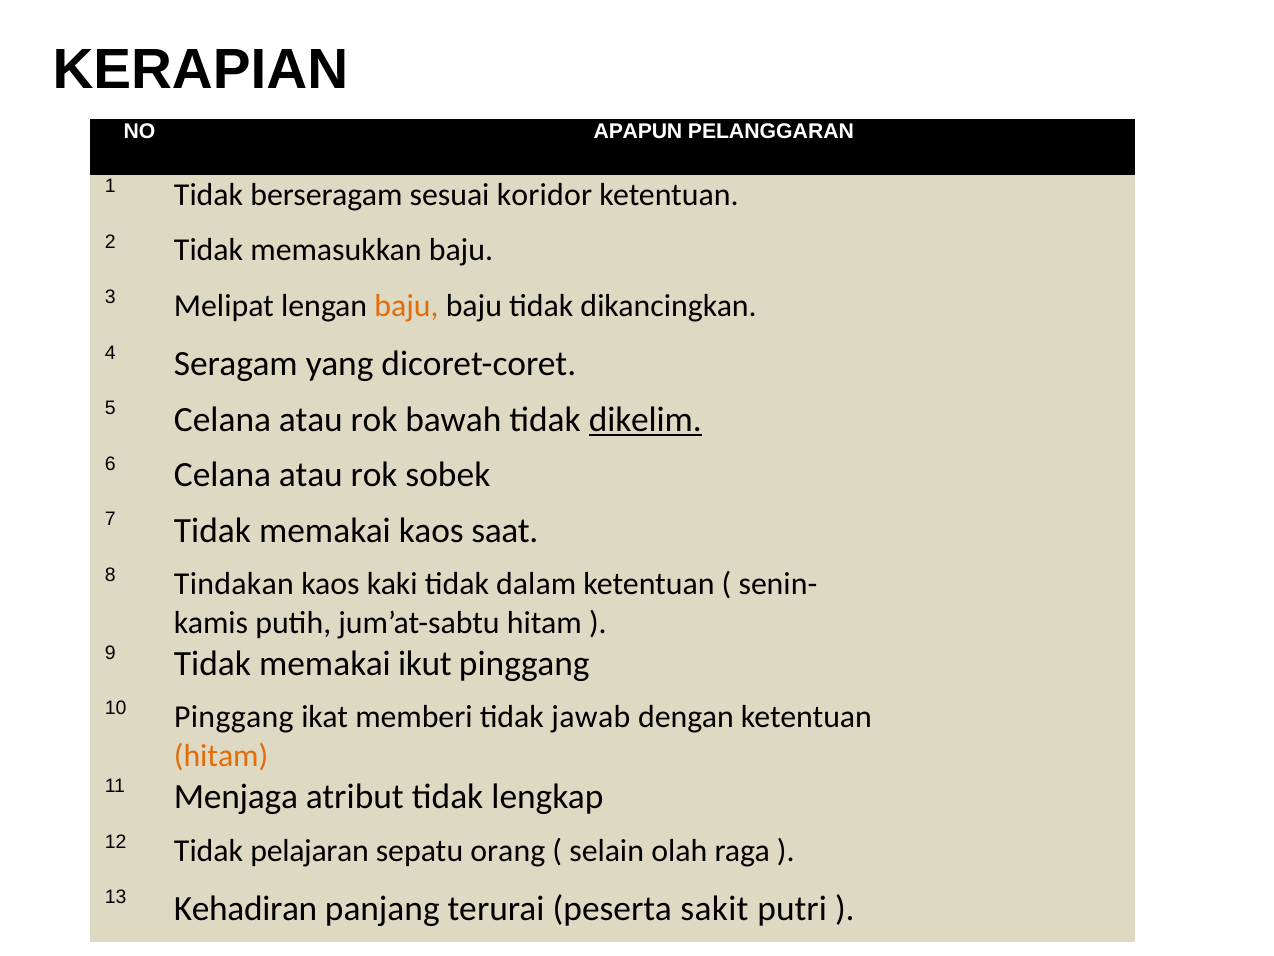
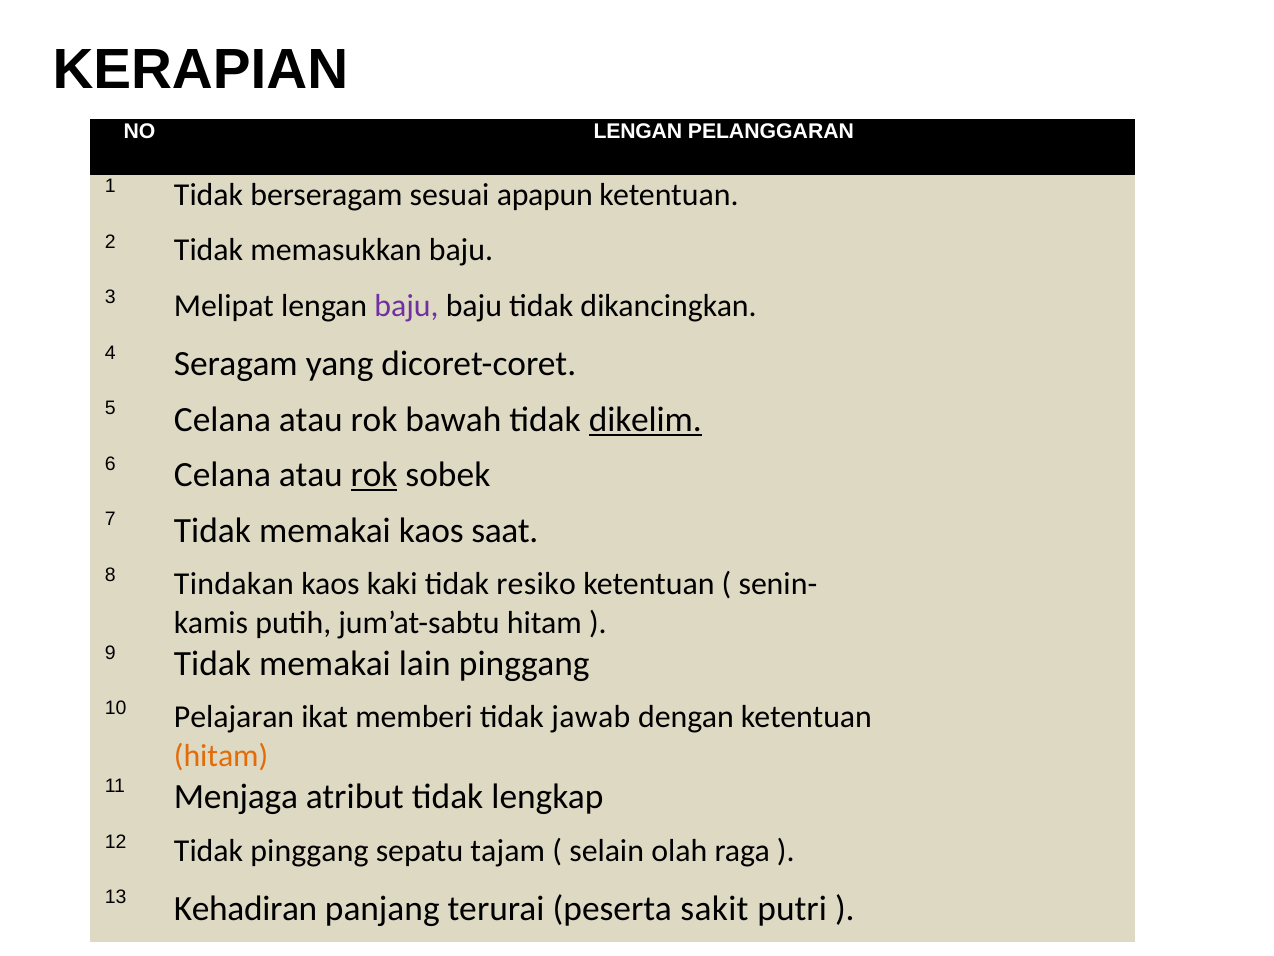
NO APAPUN: APAPUN -> LENGAN
koridor: koridor -> apapun
baju at (407, 306) colour: orange -> purple
rok at (374, 475) underline: none -> present
dalam: dalam -> resiko
ikut: ikut -> lain
10 Pinggang: Pinggang -> Pelajaran
Tidak pelajaran: pelajaran -> pinggang
orang: orang -> tajam
